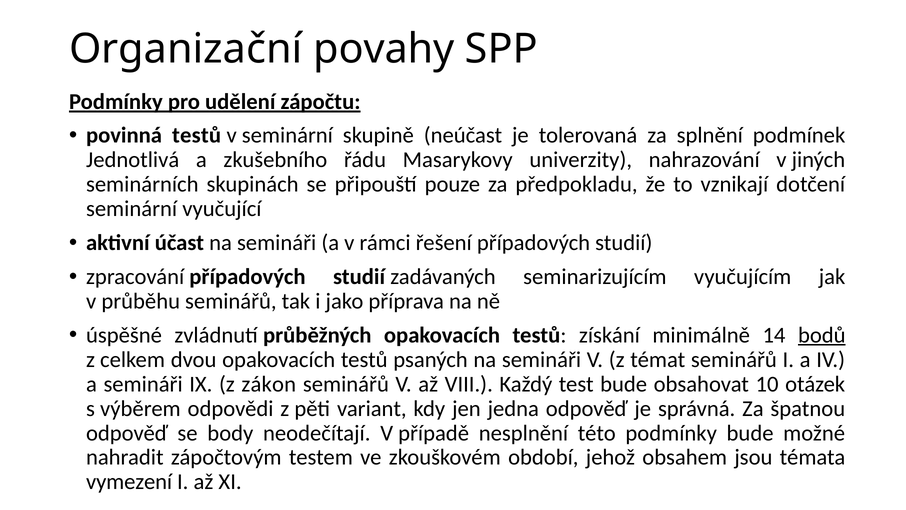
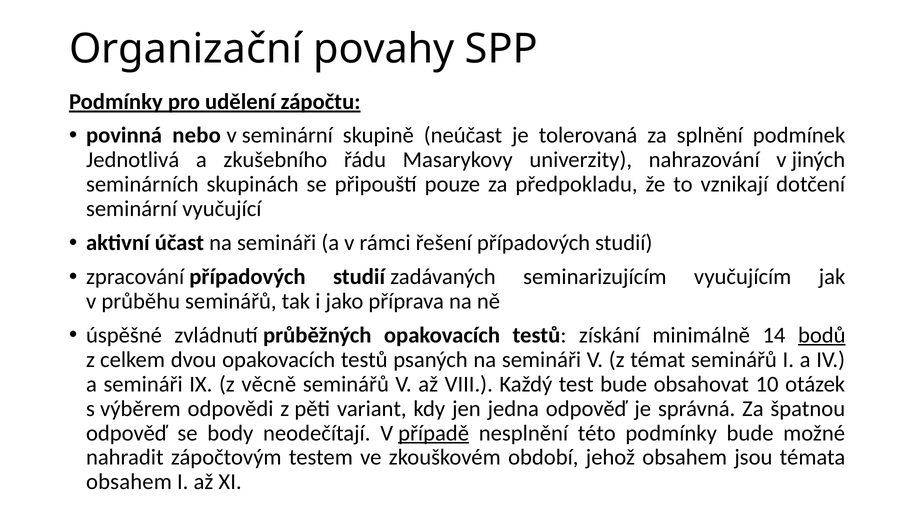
povinná testů: testů -> nebo
zákon: zákon -> věcně
případě underline: none -> present
vymezení at (129, 482): vymezení -> obsahem
